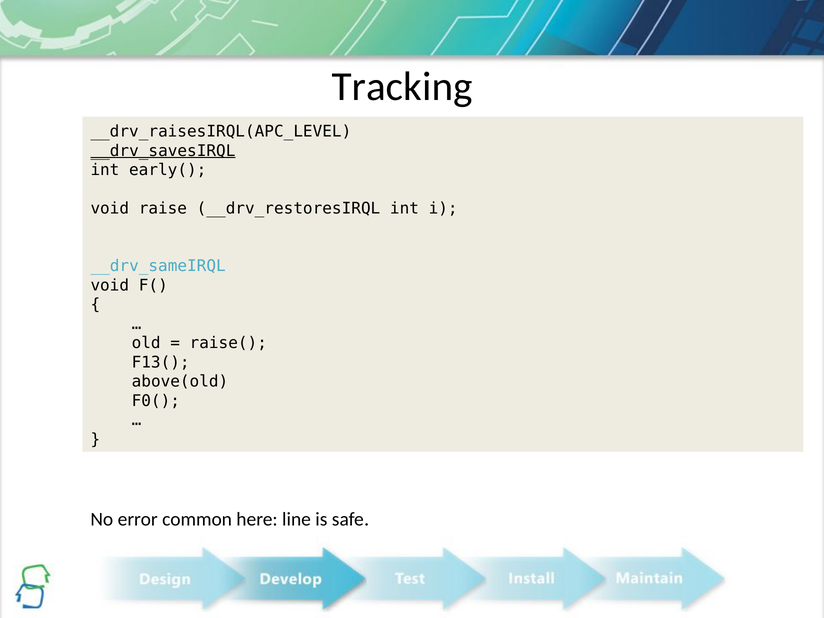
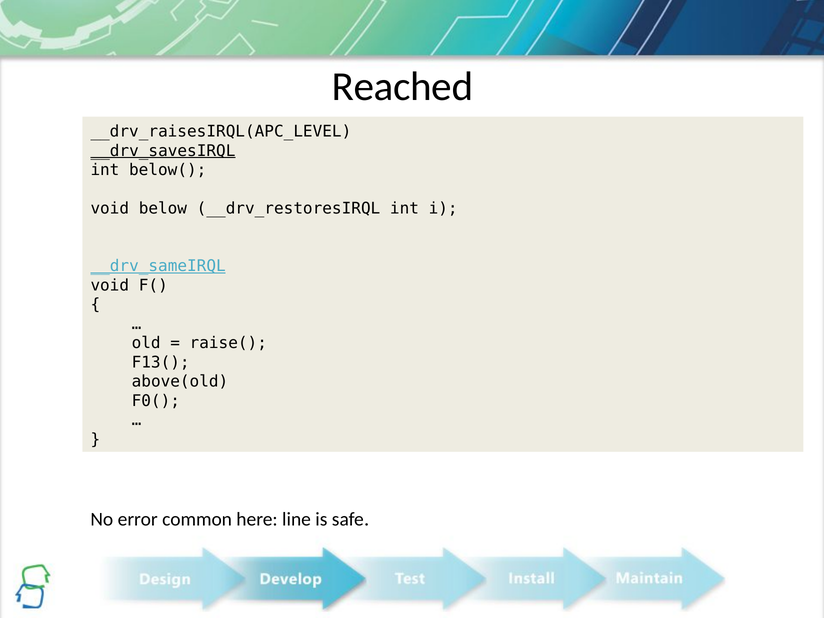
Tracking: Tracking -> Reached
early(: early( -> below(
raise: raise -> below
__drv_sameIRQL underline: none -> present
